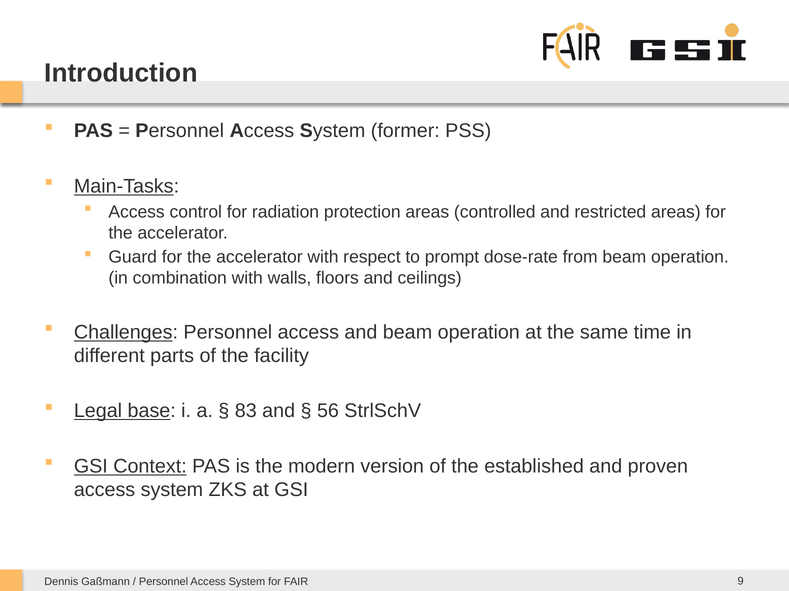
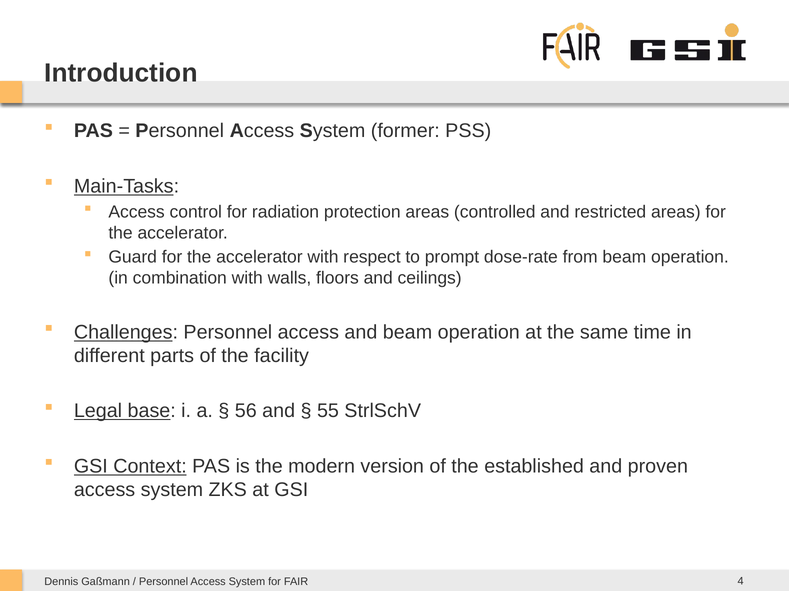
83: 83 -> 56
56: 56 -> 55
9: 9 -> 4
